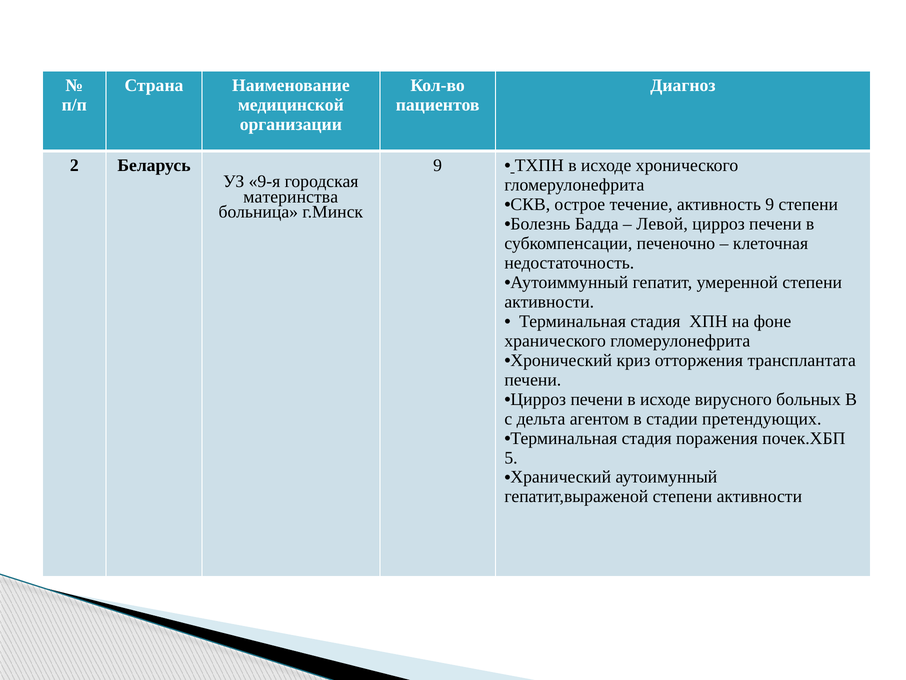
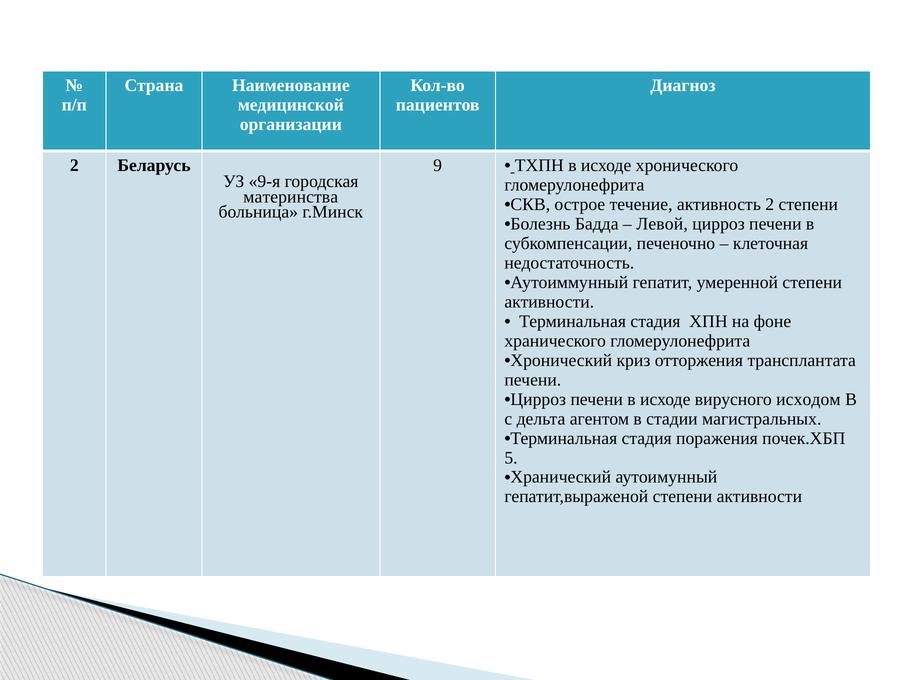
активность 9: 9 -> 2
больных: больных -> исходом
претендующих: претендующих -> магистральных
